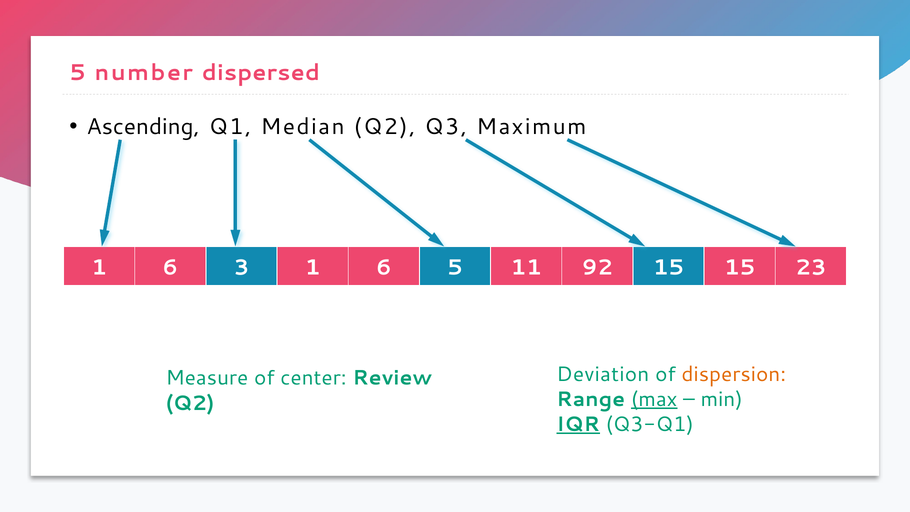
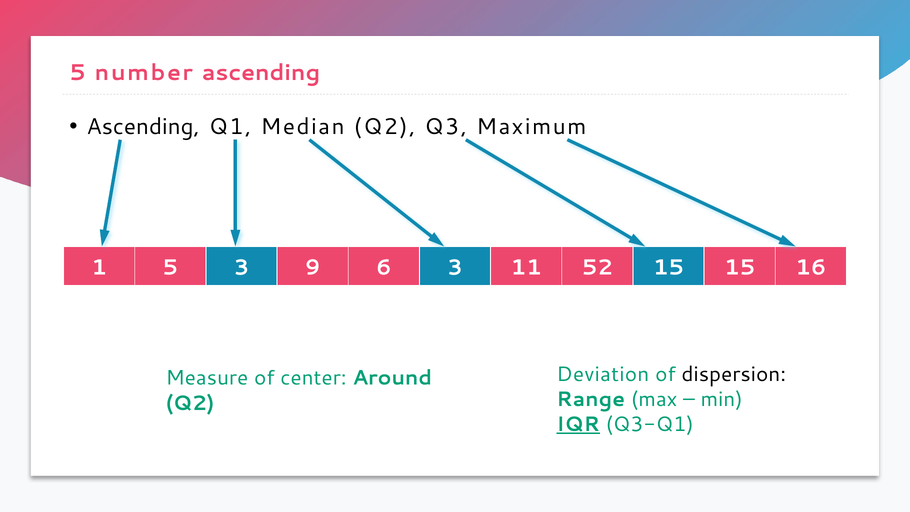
number dispersed: dispersed -> ascending
6 at (170, 267): 6 -> 5
3 1: 1 -> 9
6 5: 5 -> 3
92: 92 -> 52
23: 23 -> 16
dispersion colour: orange -> black
Review: Review -> Around
max underline: present -> none
